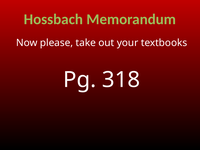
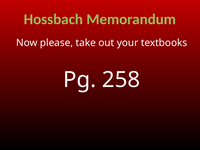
318: 318 -> 258
